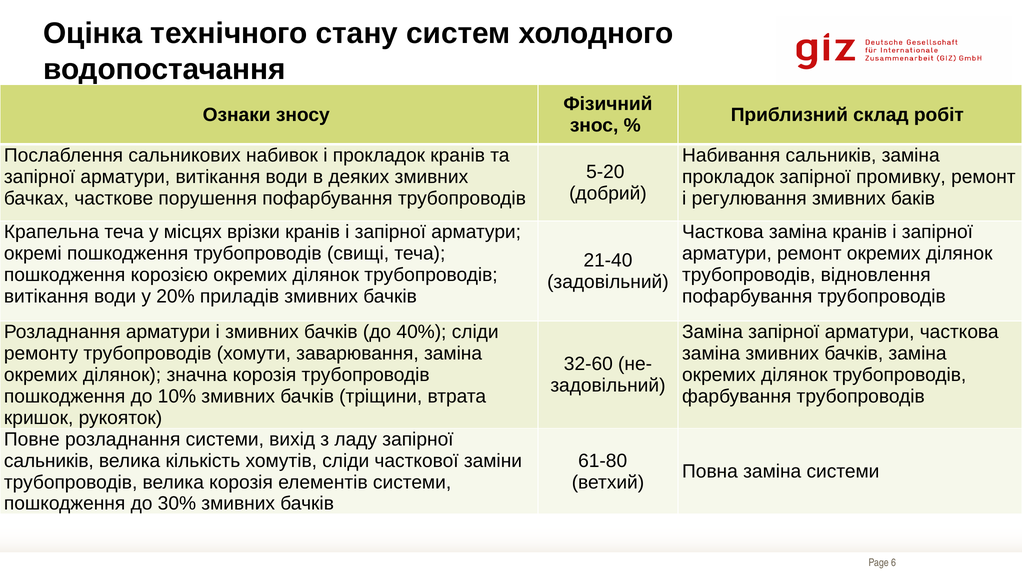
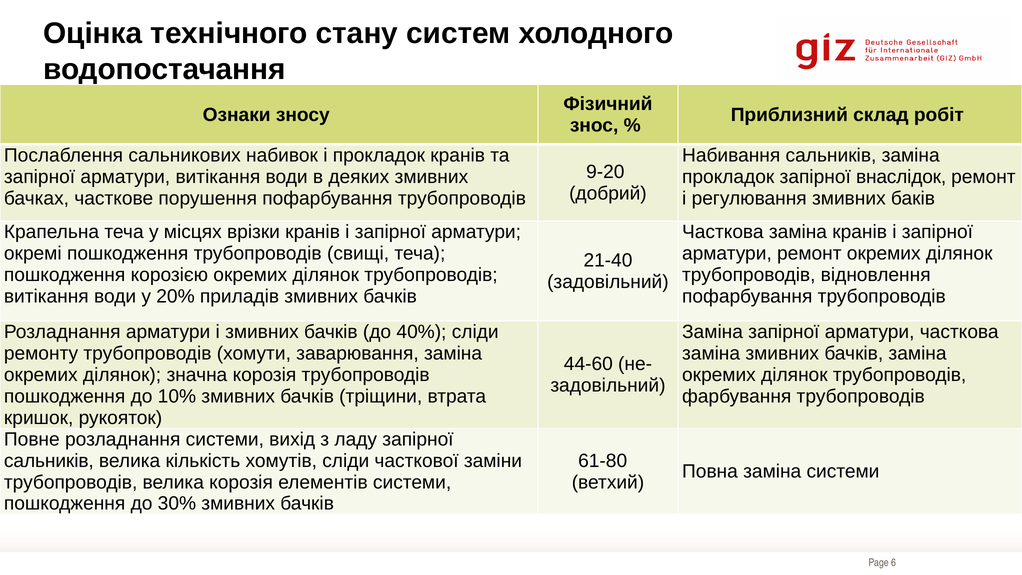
5-20: 5-20 -> 9-20
промивку: промивку -> внаслідок
32-60: 32-60 -> 44-60
